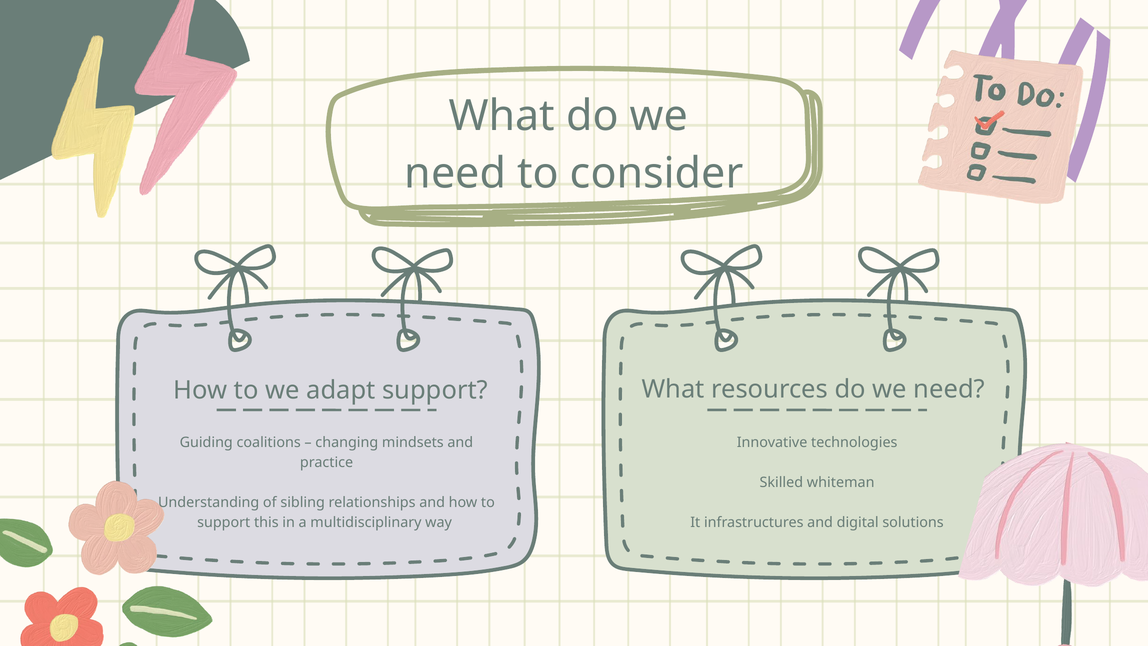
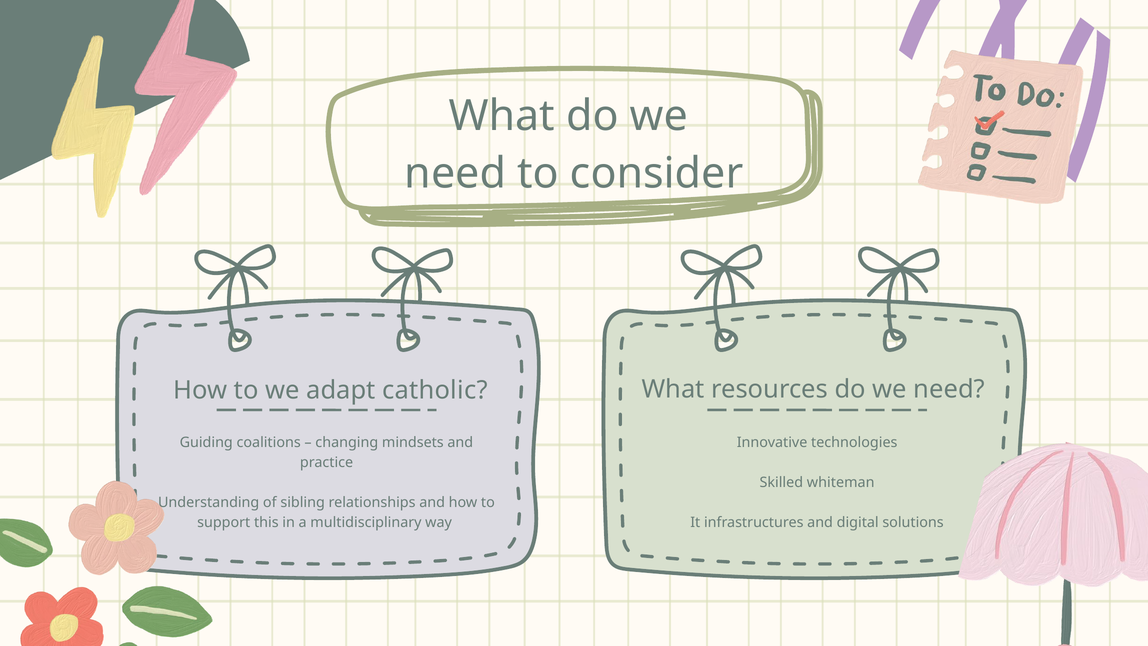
adapt support: support -> catholic
